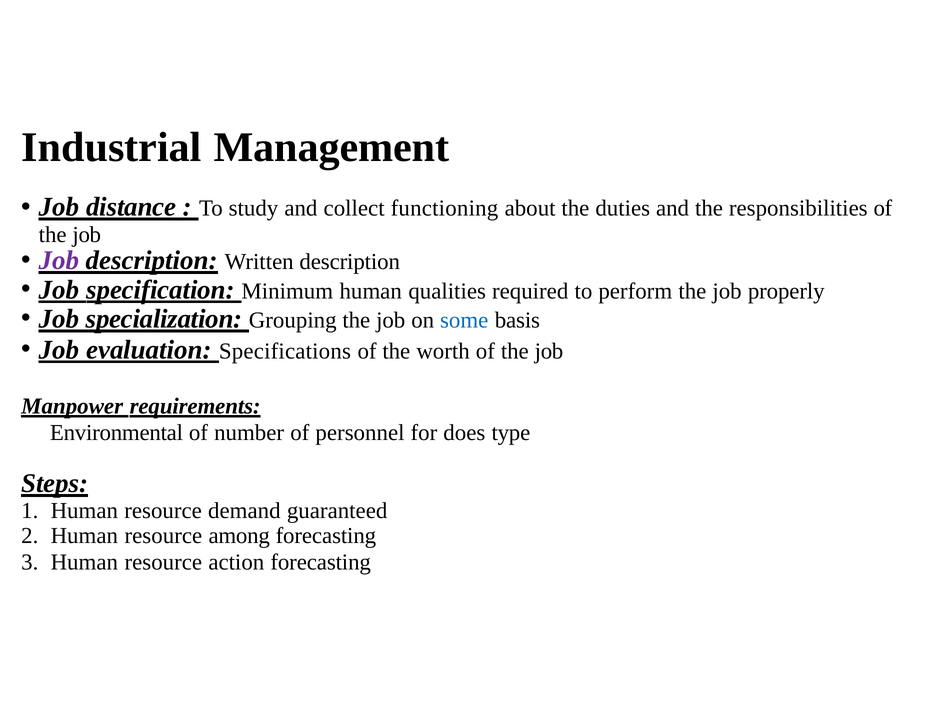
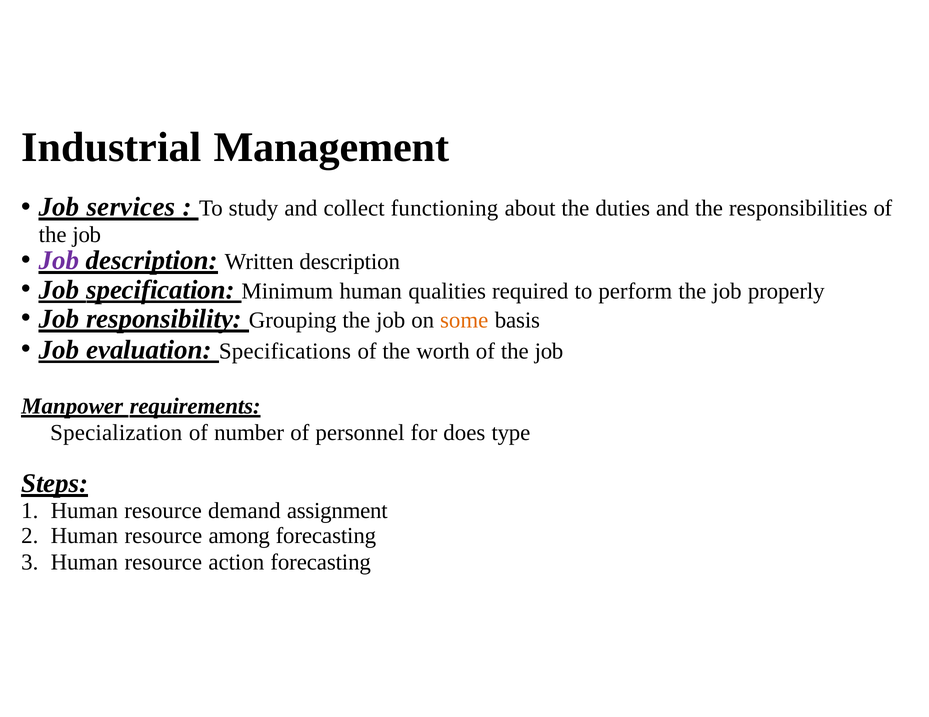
distance: distance -> services
specialization: specialization -> responsibility
some colour: blue -> orange
Environmental: Environmental -> Specialization
guaranteed: guaranteed -> assignment
